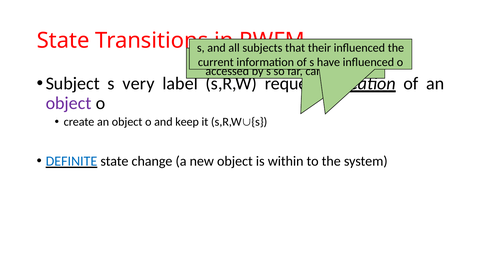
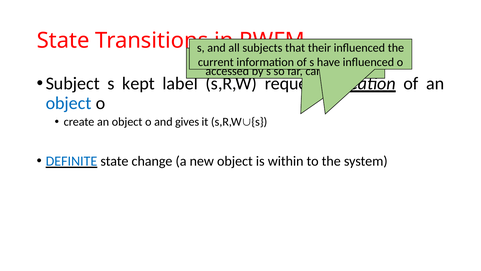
very: very -> kept
object at (69, 103) colour: purple -> blue
keep: keep -> gives
